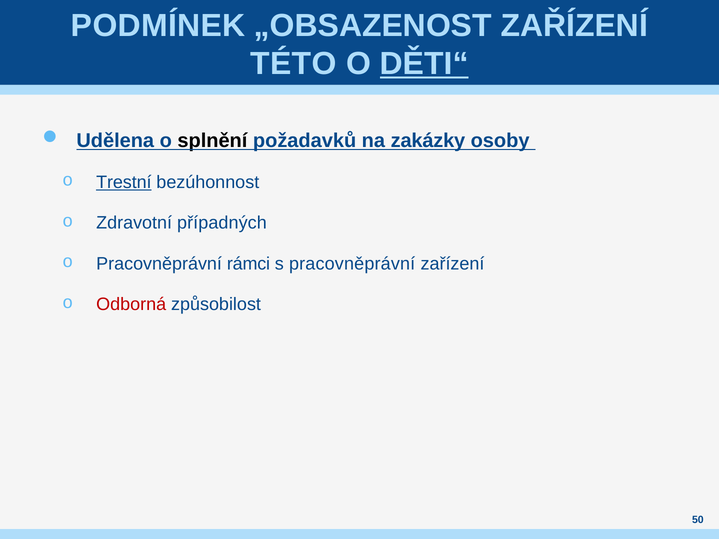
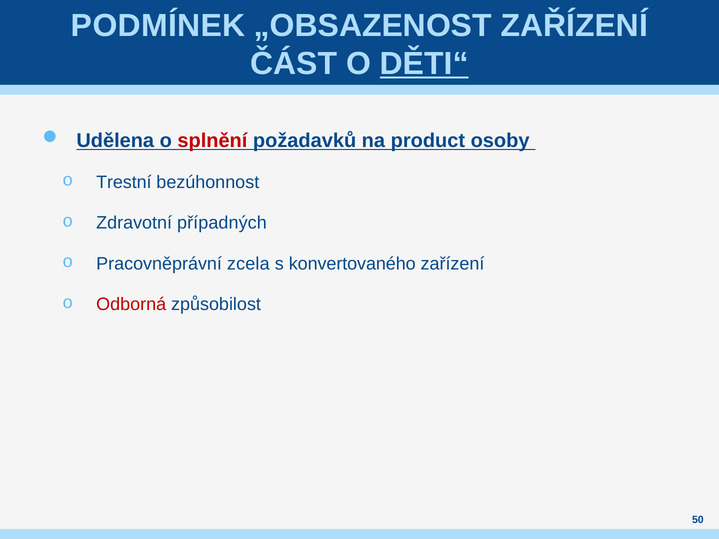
TÉTO: TÉTO -> ČÁST
splnění colour: black -> red
zakázky: zakázky -> product
Trestní underline: present -> none
rámci: rámci -> zcela
s pracovněprávní: pracovněprávní -> konvertovaného
